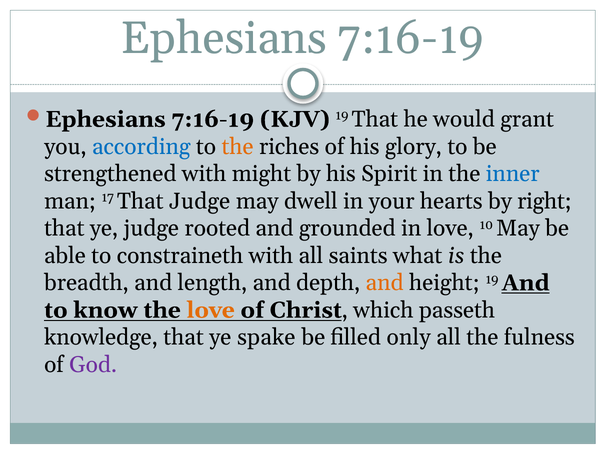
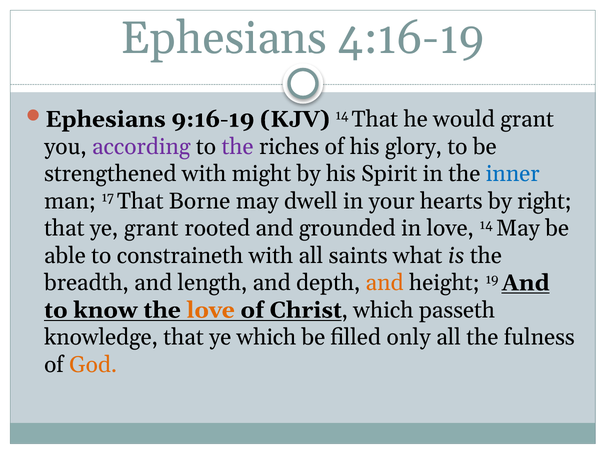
7:16-19 at (411, 38): 7:16-19 -> 4:16-19
7:16-19 at (213, 119): 7:16-19 -> 9:16-19
KJV 19: 19 -> 14
according colour: blue -> purple
the at (238, 147) colour: orange -> purple
That Judge: Judge -> Borne
ye judge: judge -> grant
love 10: 10 -> 14
ye spake: spake -> which
God colour: purple -> orange
